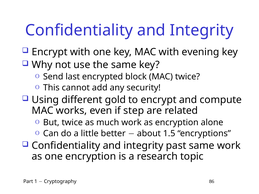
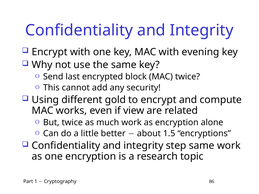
step: step -> view
past: past -> step
